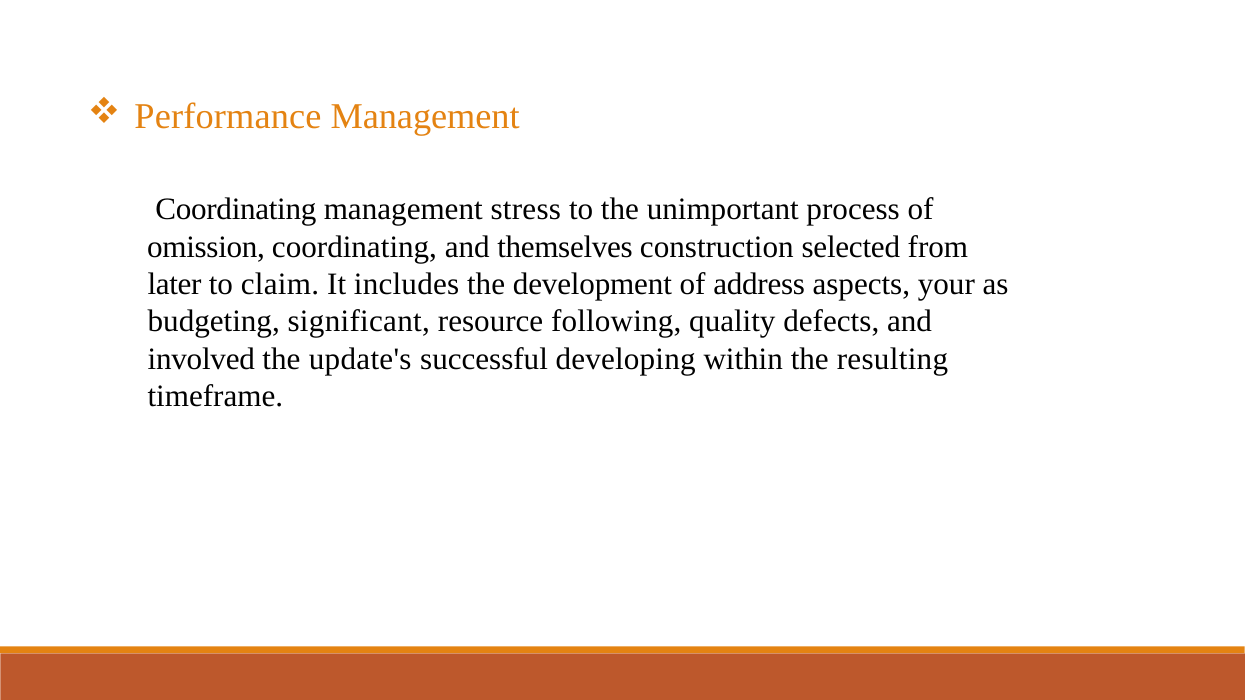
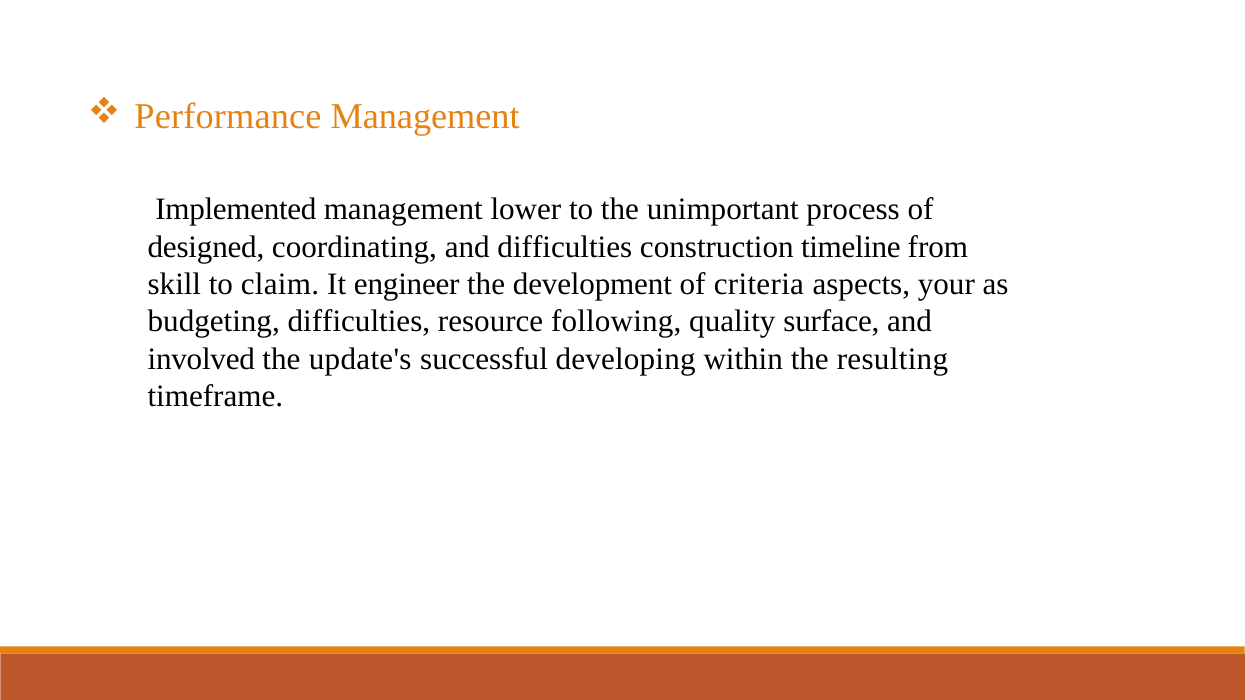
Coordinating at (236, 210): Coordinating -> Implemented
stress: stress -> lower
omission: omission -> designed
and themselves: themselves -> difficulties
selected: selected -> timeline
later: later -> skill
includes: includes -> engineer
address: address -> criteria
budgeting significant: significant -> difficulties
defects: defects -> surface
